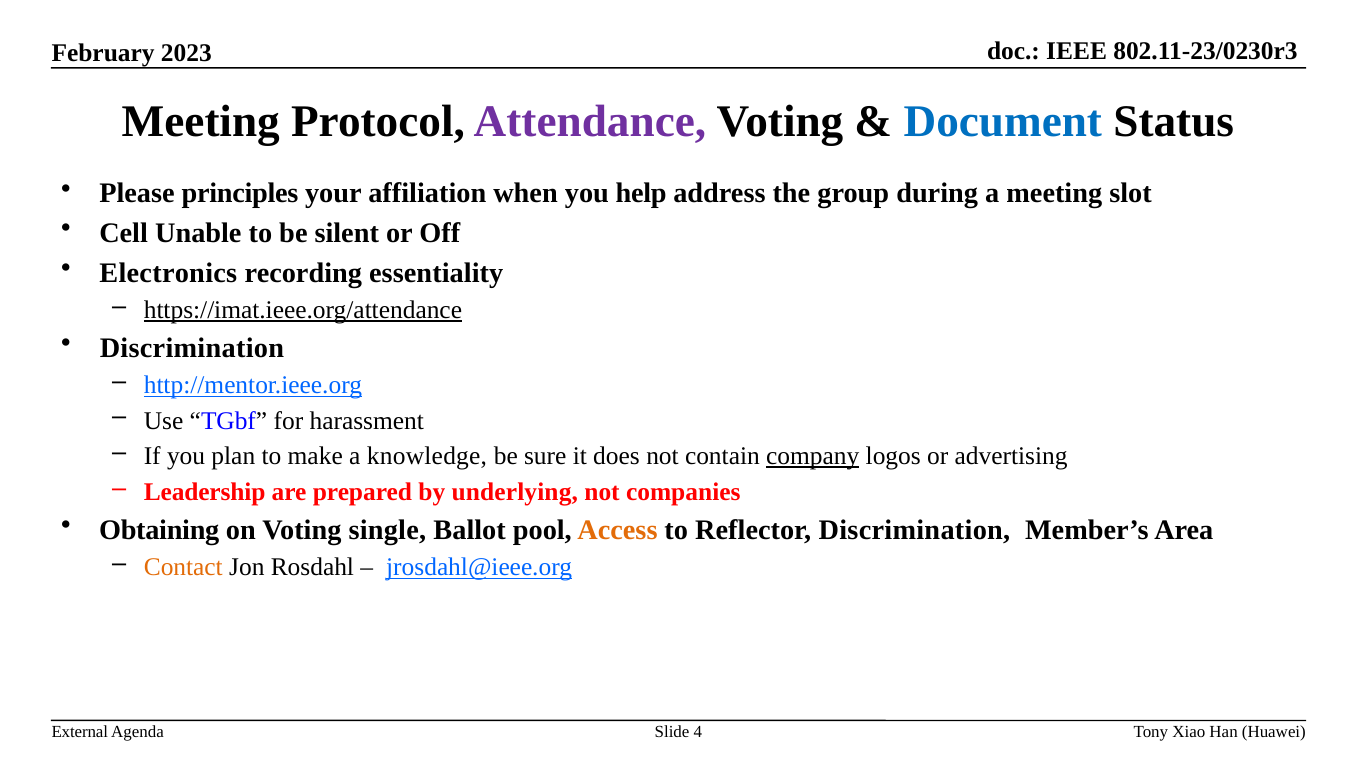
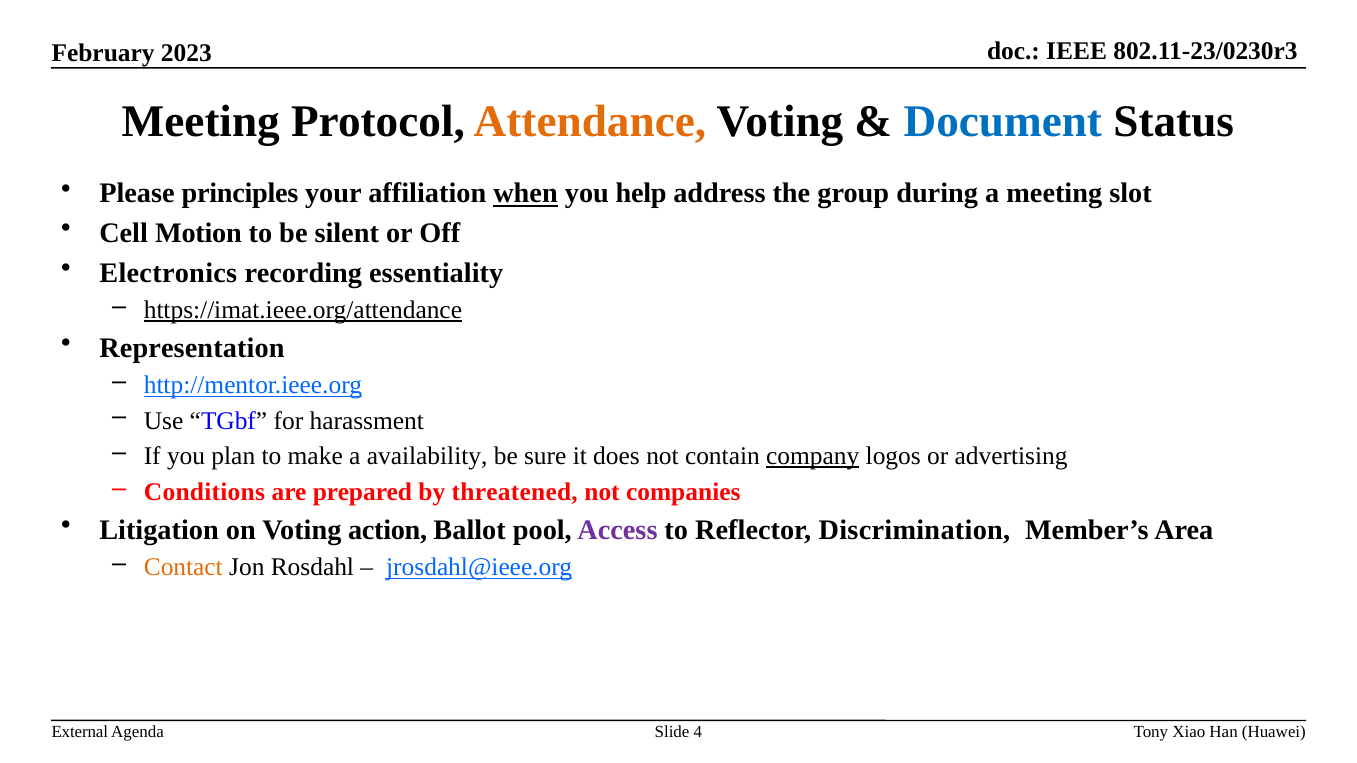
Attendance colour: purple -> orange
when underline: none -> present
Unable: Unable -> Motion
Discrimination at (192, 348): Discrimination -> Representation
knowledge: knowledge -> availability
Leadership: Leadership -> Conditions
underlying: underlying -> threatened
Obtaining: Obtaining -> Litigation
single: single -> action
Access colour: orange -> purple
